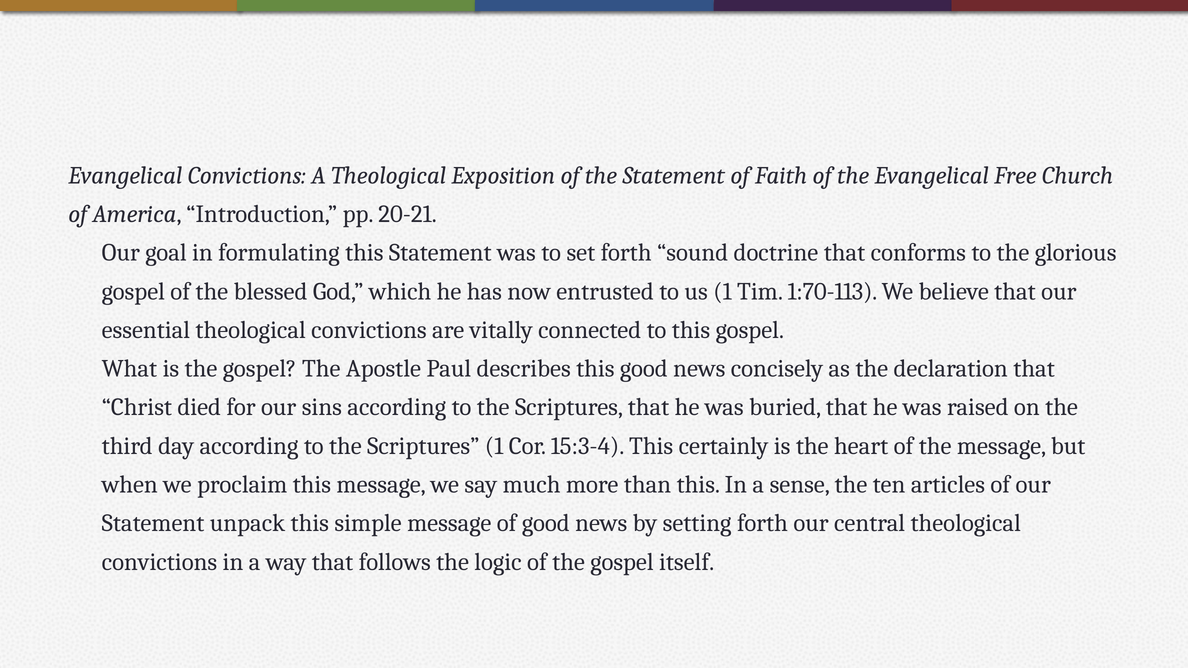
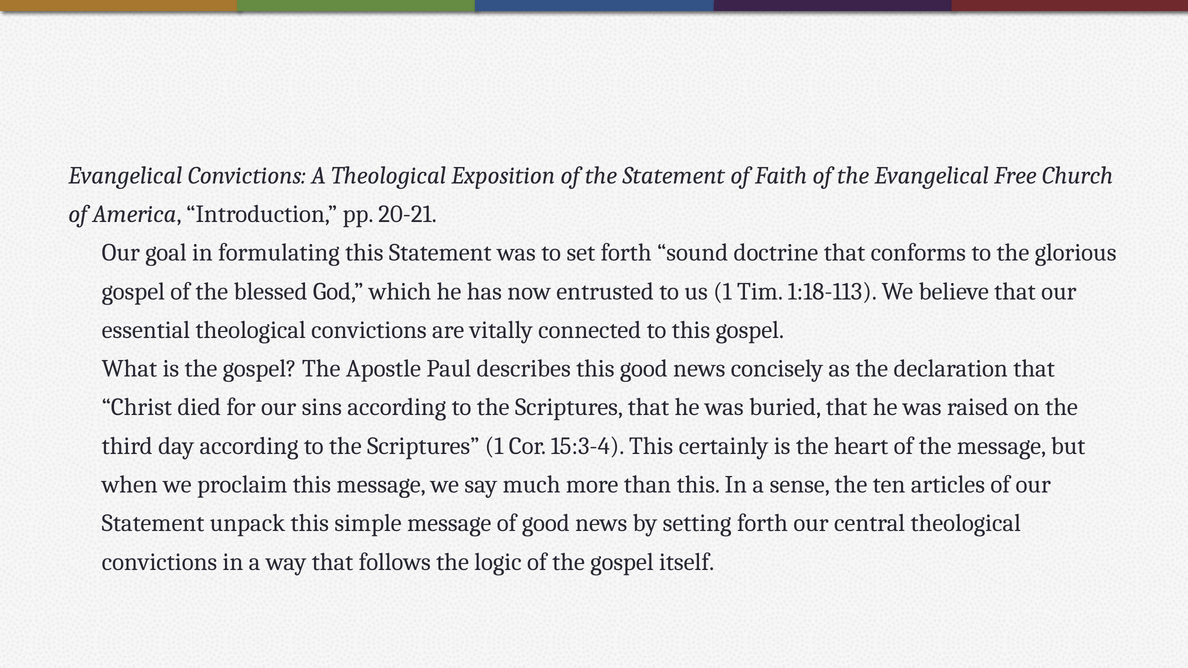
1:70-113: 1:70-113 -> 1:18-113
